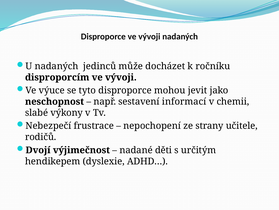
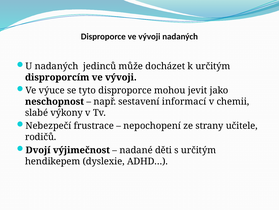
k ročníku: ročníku -> určitým
